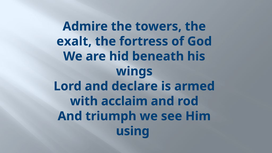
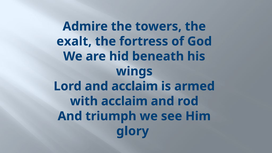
and declare: declare -> acclaim
using: using -> glory
